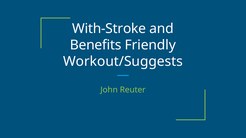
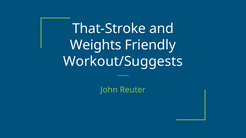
With-Stroke: With-Stroke -> That-Stroke
Benefits: Benefits -> Weights
